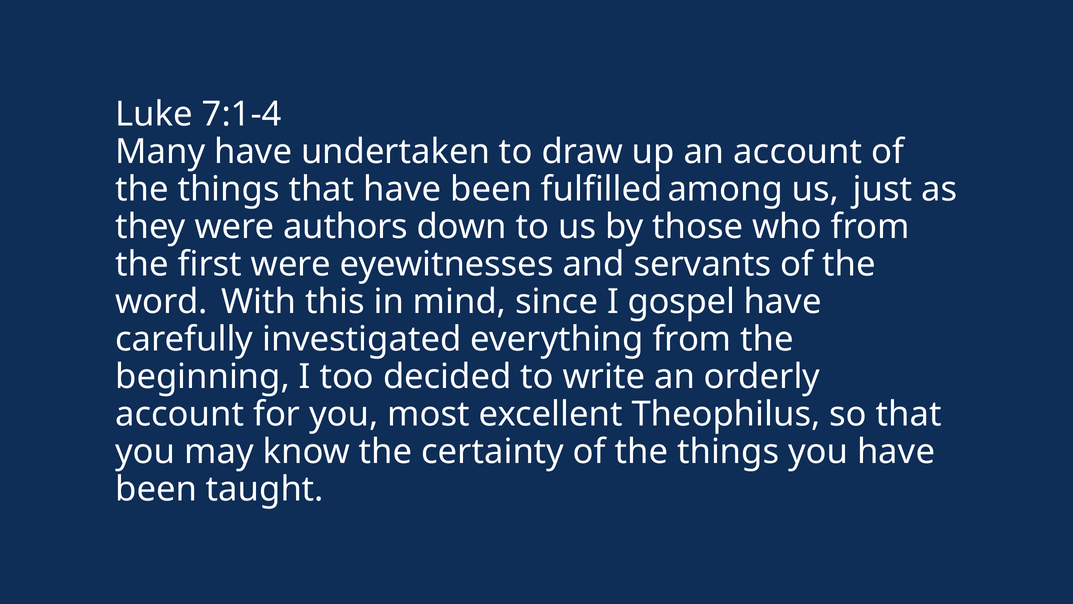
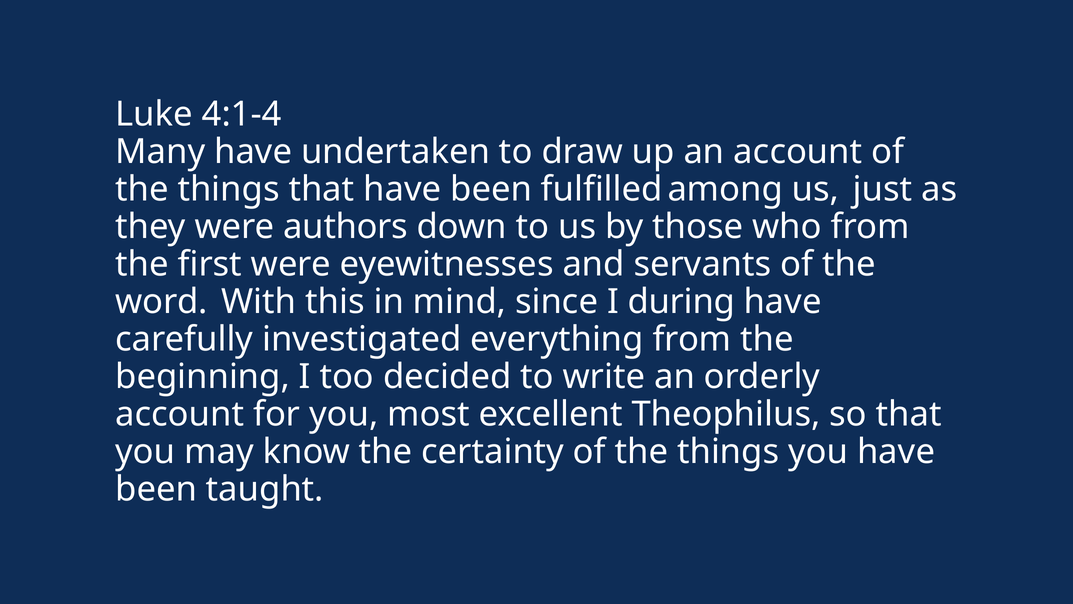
7:1-4: 7:1-4 -> 4:1-4
gospel: gospel -> during
